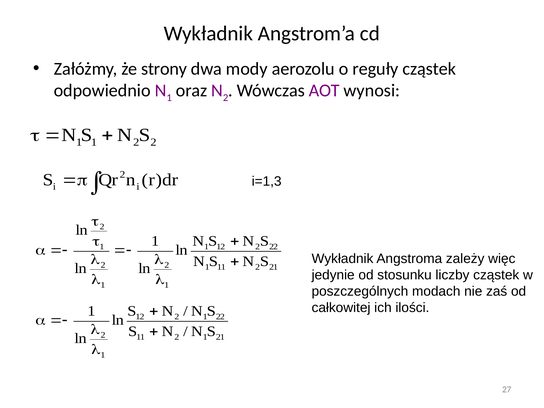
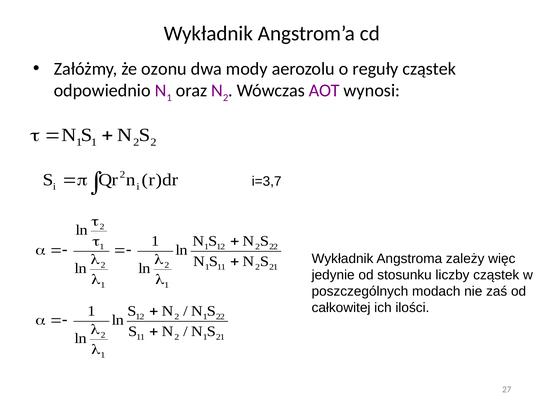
strony: strony -> ozonu
i=1,3: i=1,3 -> i=3,7
